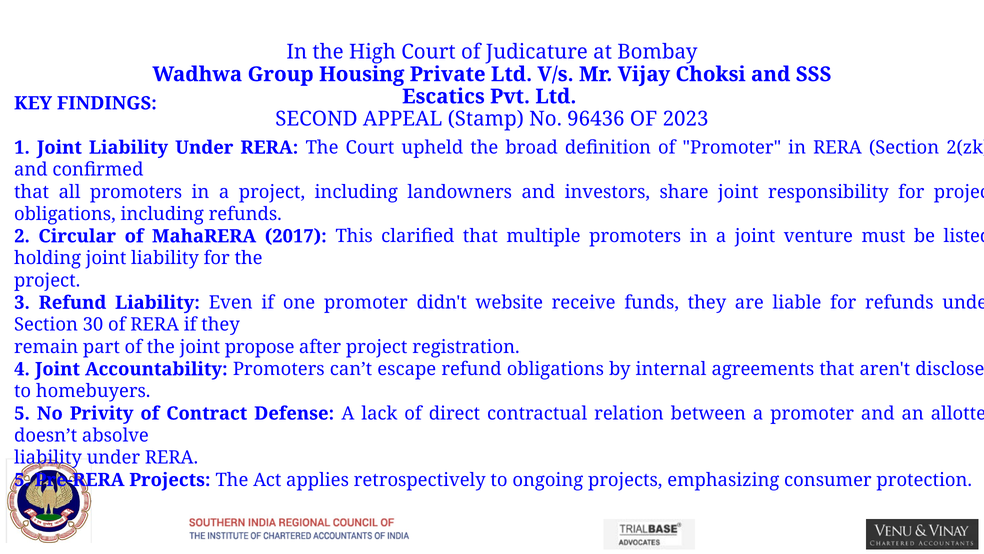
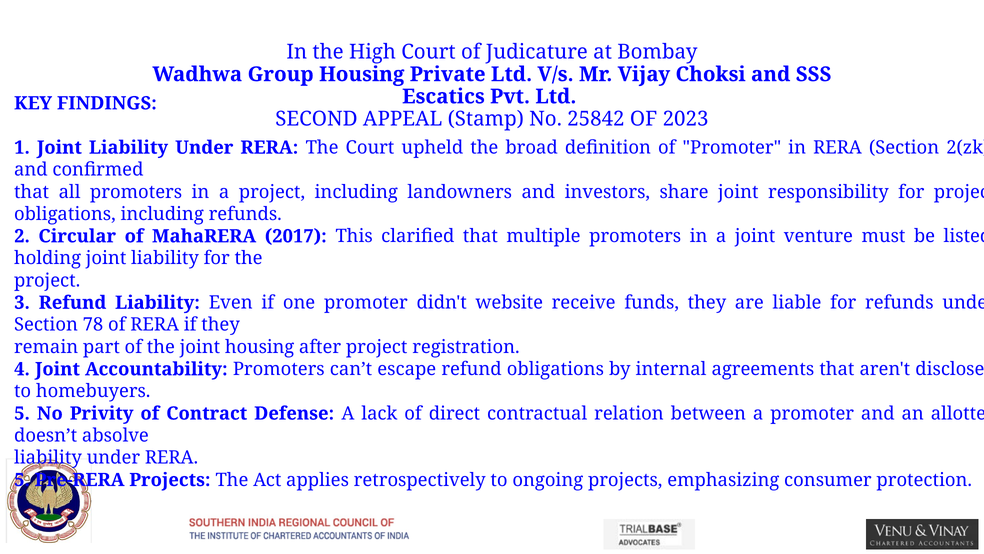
96436: 96436 -> 25842
30: 30 -> 78
joint propose: propose -> housing
